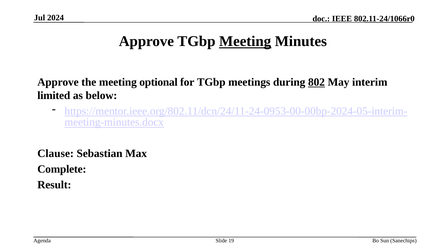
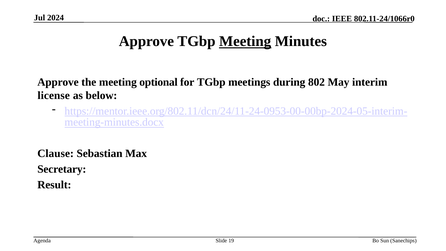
802 underline: present -> none
limited: limited -> license
Complete: Complete -> Secretary
